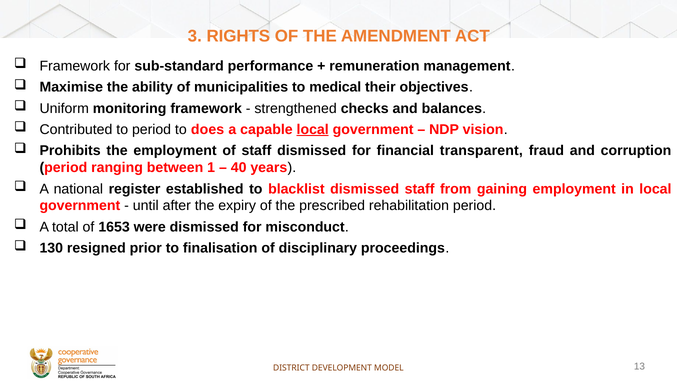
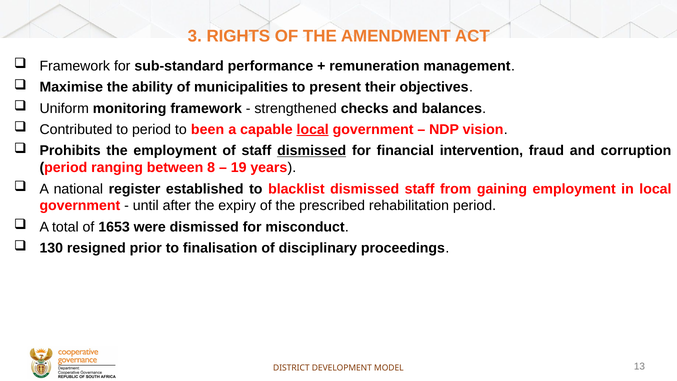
medical: medical -> present
does: does -> been
dismissed at (312, 151) underline: none -> present
transparent: transparent -> intervention
1: 1 -> 8
40: 40 -> 19
